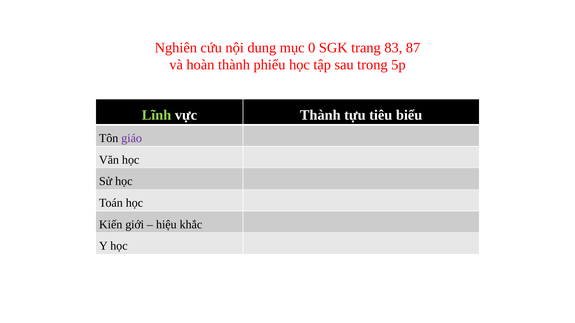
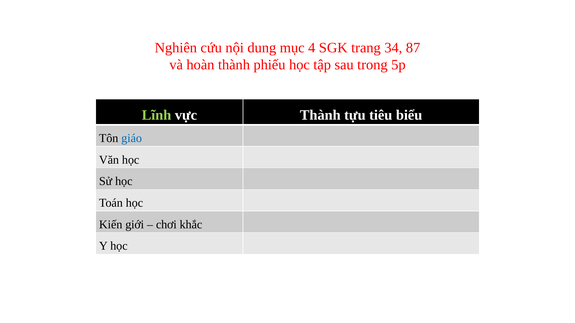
0: 0 -> 4
83: 83 -> 34
giáo colour: purple -> blue
hiệu: hiệu -> chơi
